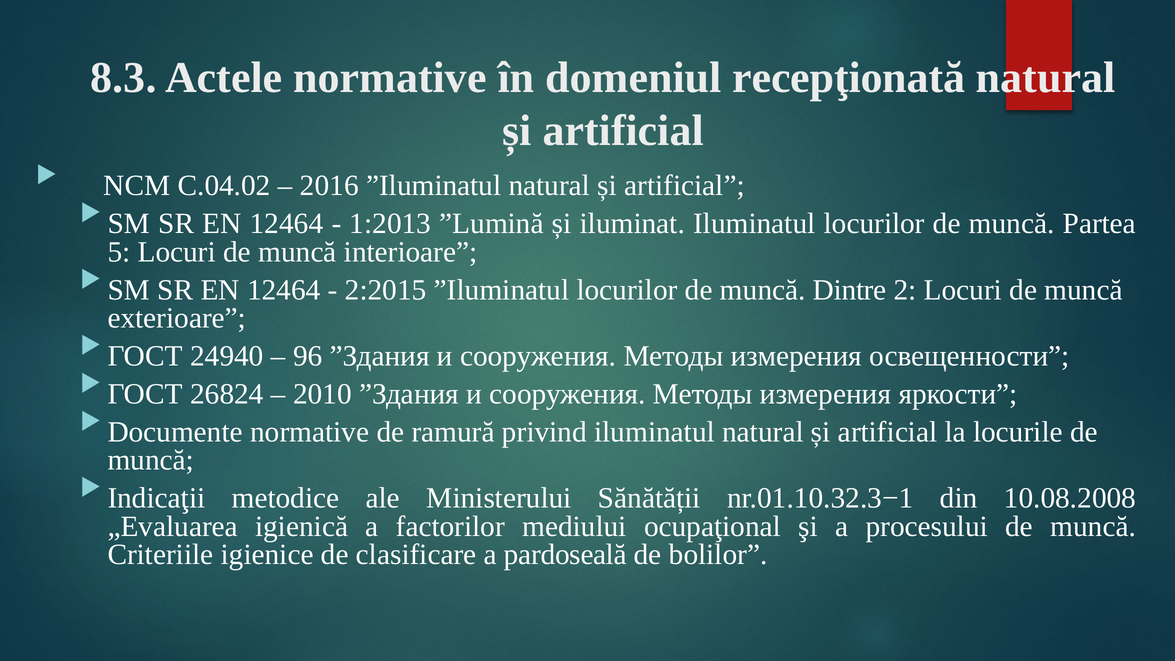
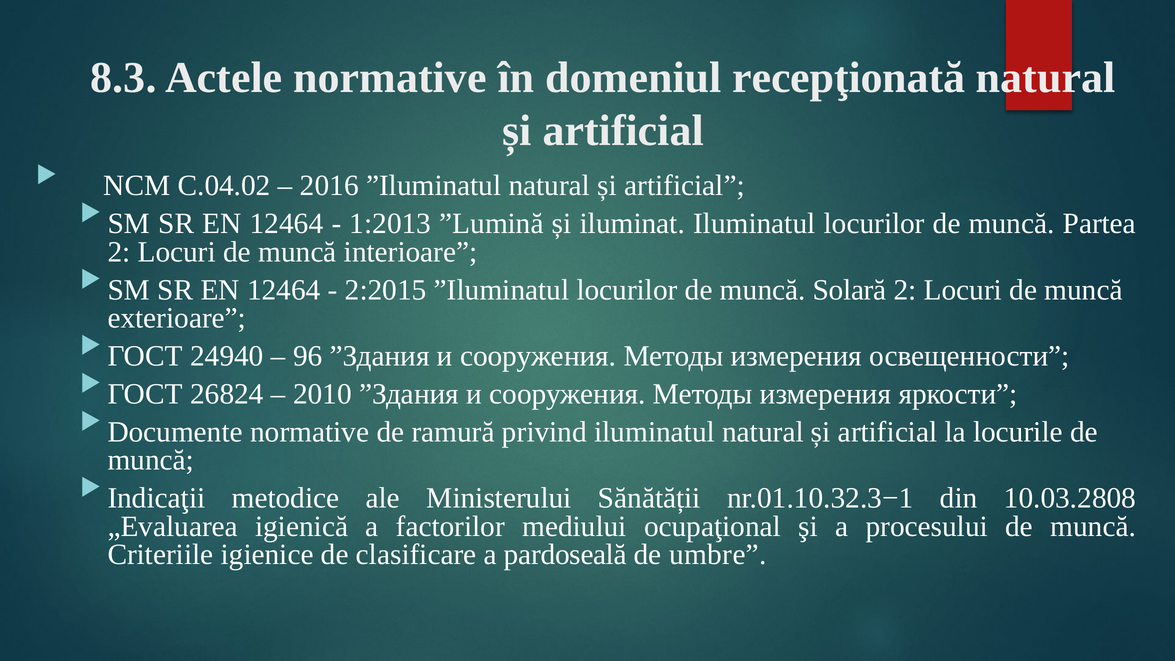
5 at (119, 252): 5 -> 2
Dintre: Dintre -> Solară
10.08.2008: 10.08.2008 -> 10.03.2808
bolilor: bolilor -> umbre
